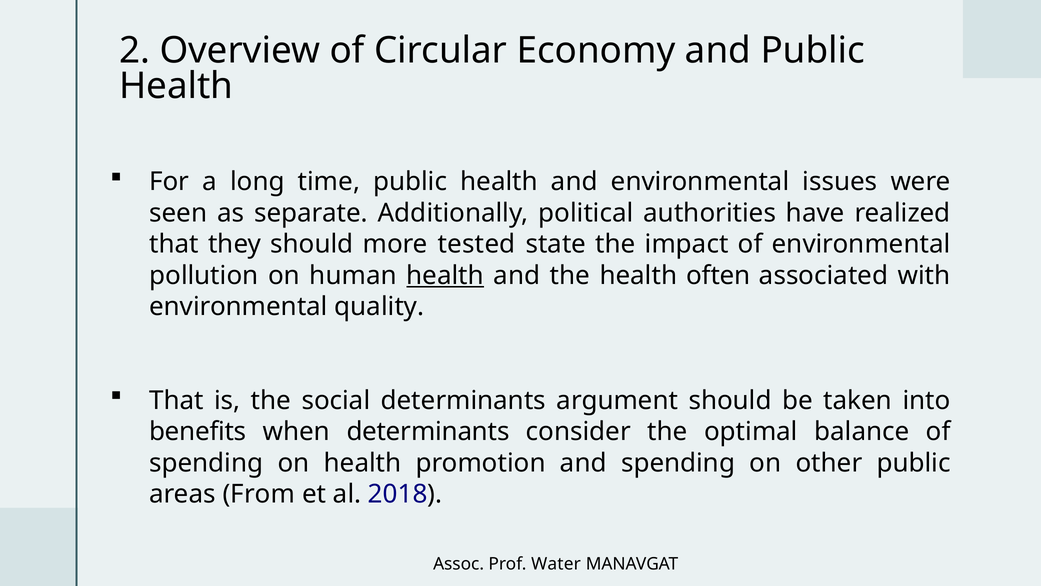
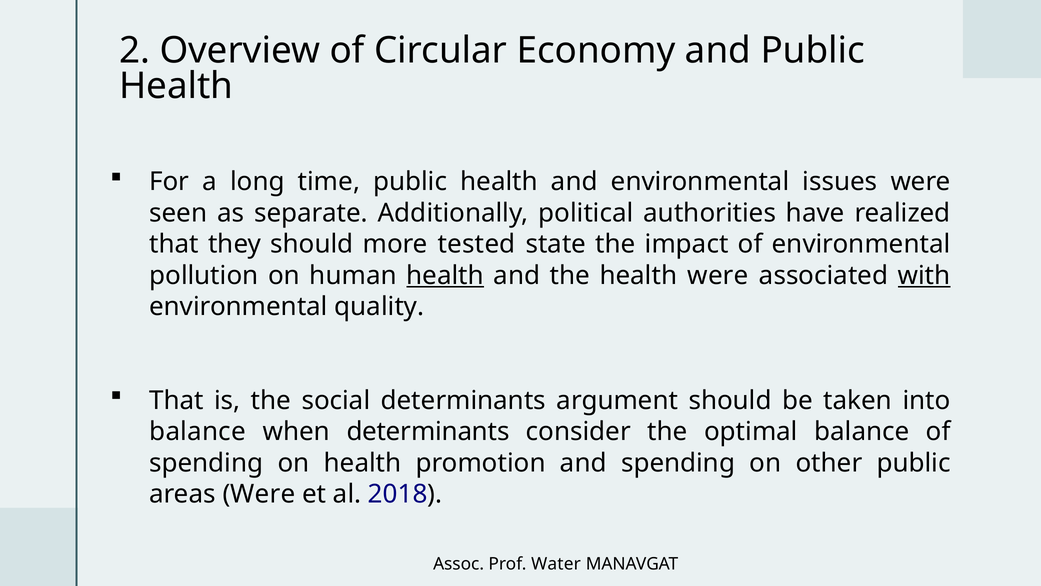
health often: often -> were
with underline: none -> present
benefits at (198, 432): benefits -> balance
areas From: From -> Were
